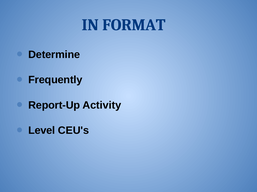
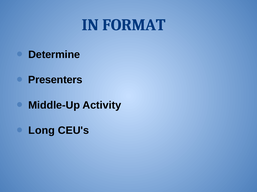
Frequently: Frequently -> Presenters
Report-Up: Report-Up -> Middle-Up
Level: Level -> Long
